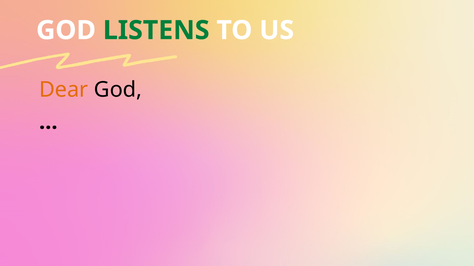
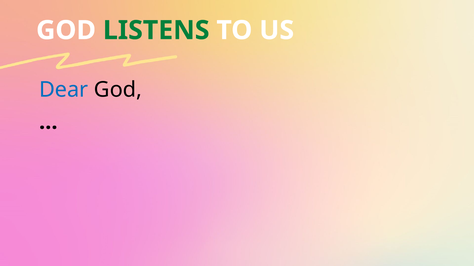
Dear colour: orange -> blue
